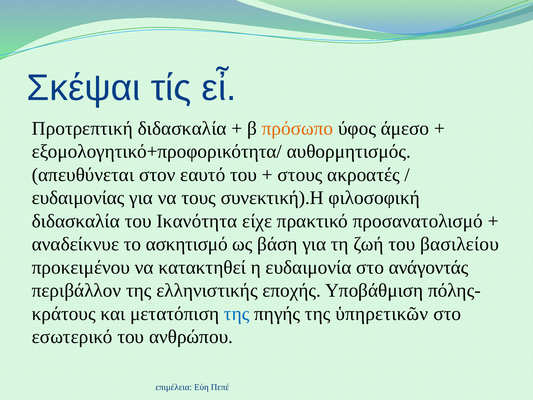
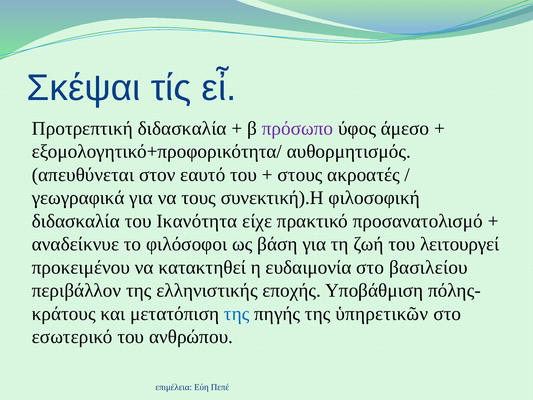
πρόσωπο colour: orange -> purple
ευδαιμονίας: ευδαιμονίας -> γεωγραφικά
ασκητισμό: ασκητισμό -> φιλόσοφοι
βασιλείου: βασιλείου -> λειτουργεί
ανάγοντάς: ανάγοντάς -> βασιλείου
